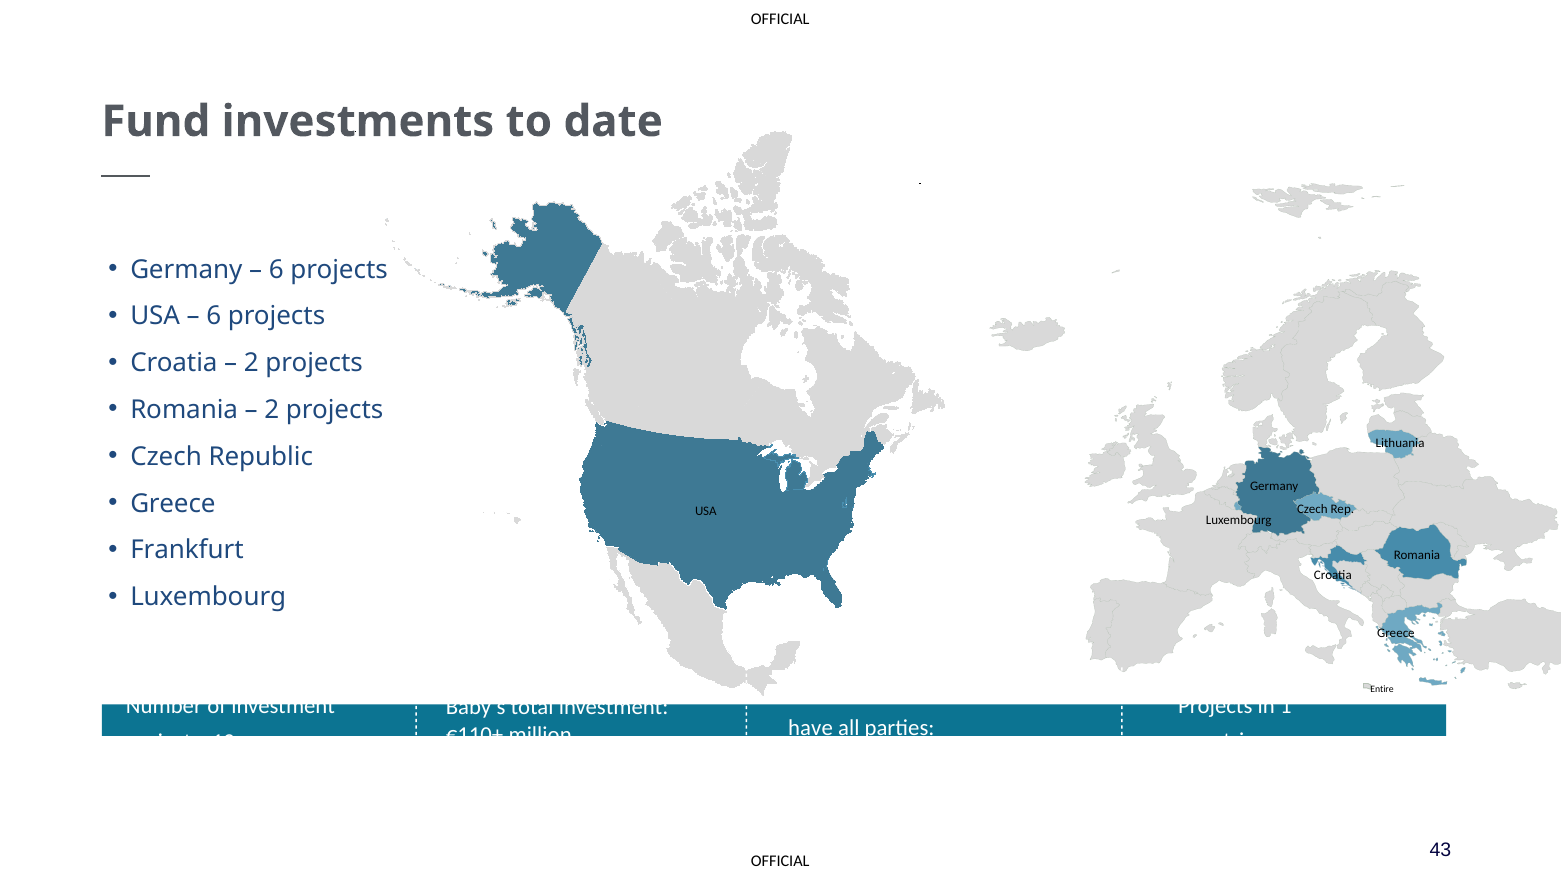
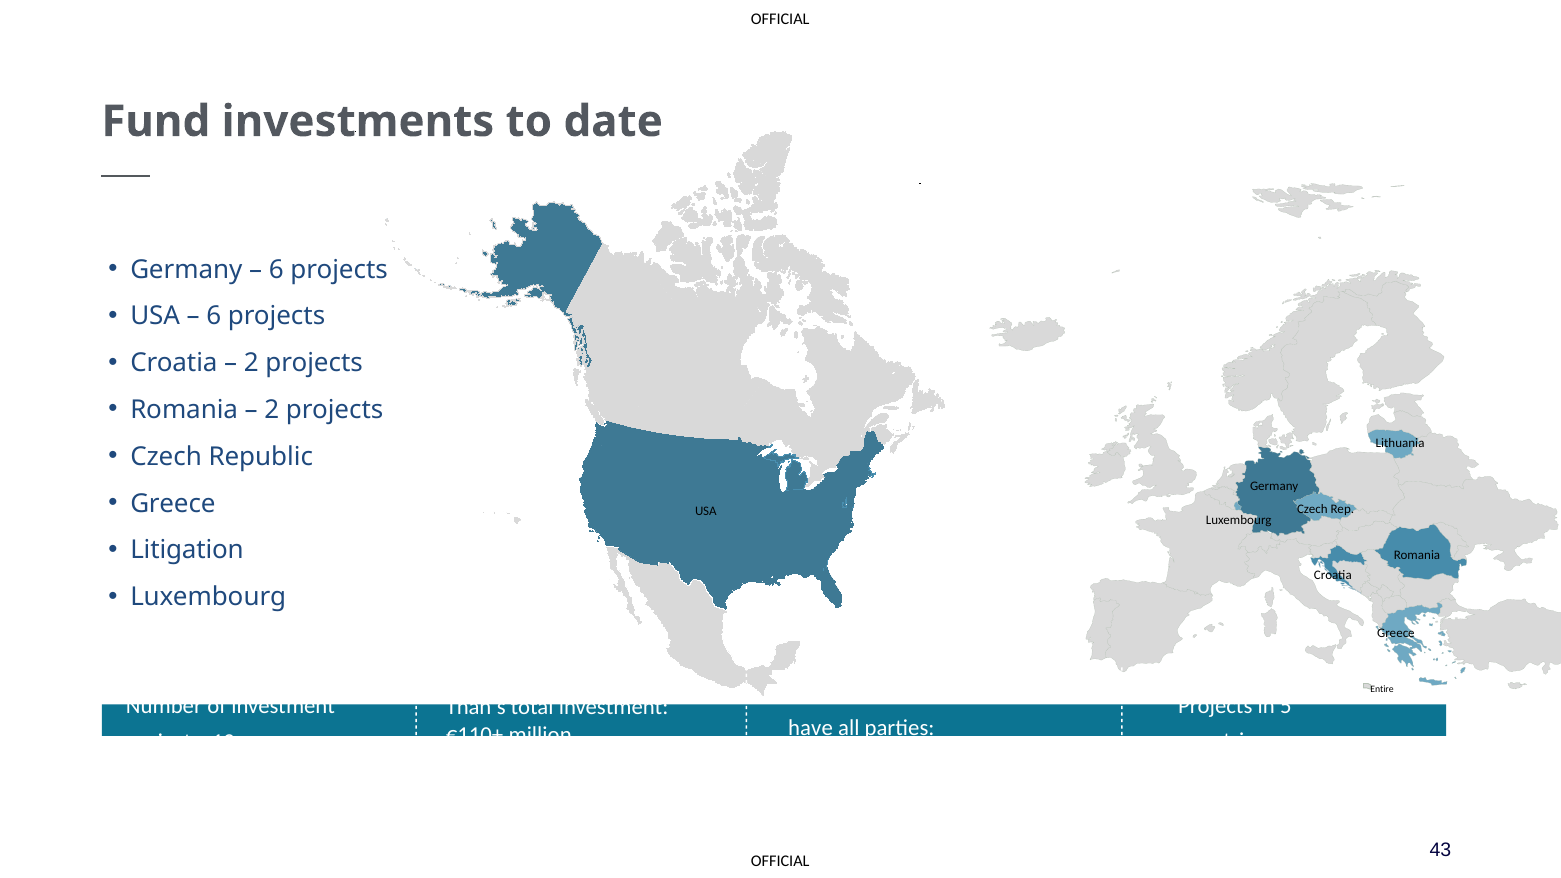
Frankfurt: Frankfurt -> Litigation
1: 1 -> 5
Baby’s: Baby’s -> Than’s
